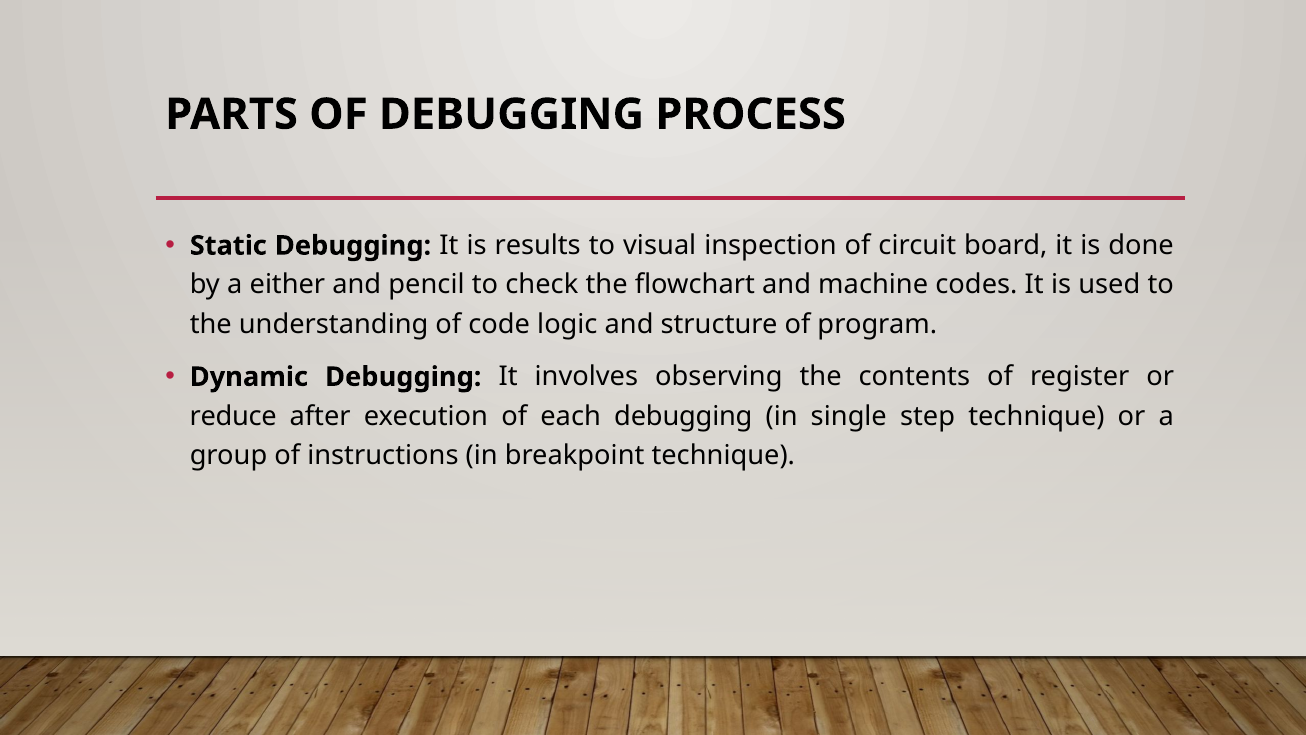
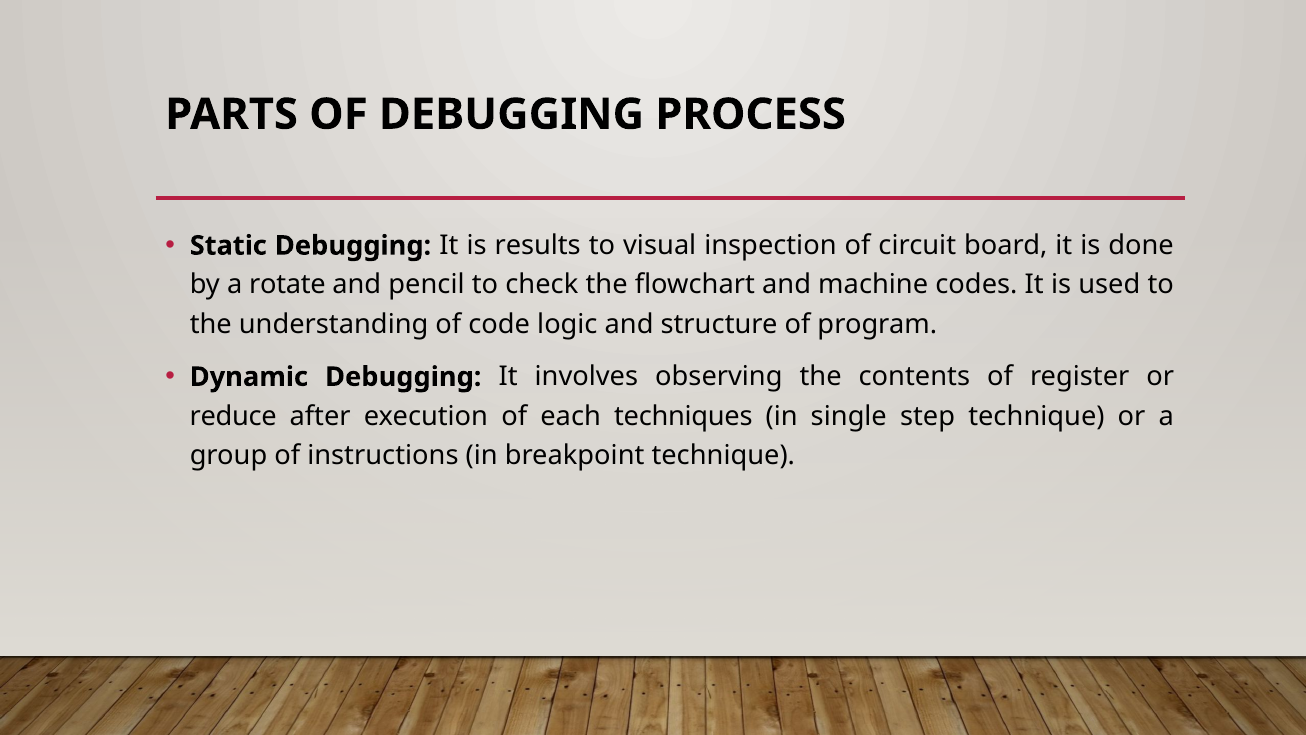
either: either -> rotate
each debugging: debugging -> techniques
